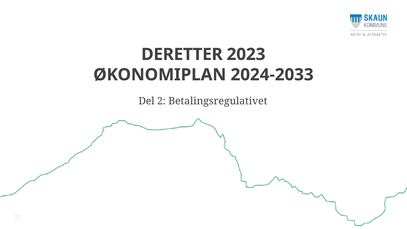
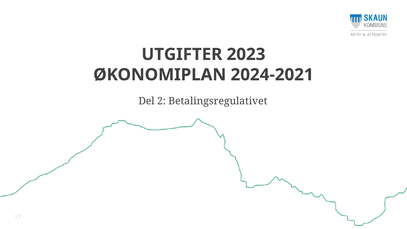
DERETTER: DERETTER -> UTGIFTER
2024-2033: 2024-2033 -> 2024-2021
